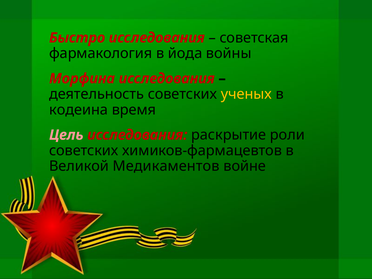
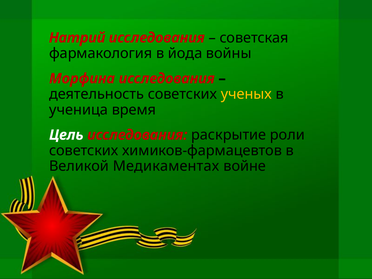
Быстро: Быстро -> Натрий
кодеина: кодеина -> ученица
Цель colour: pink -> white
Медикаментов: Медикаментов -> Медикаментах
